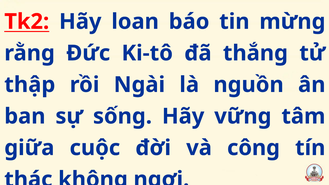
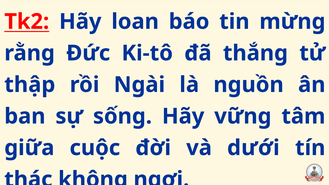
công: công -> dưới
